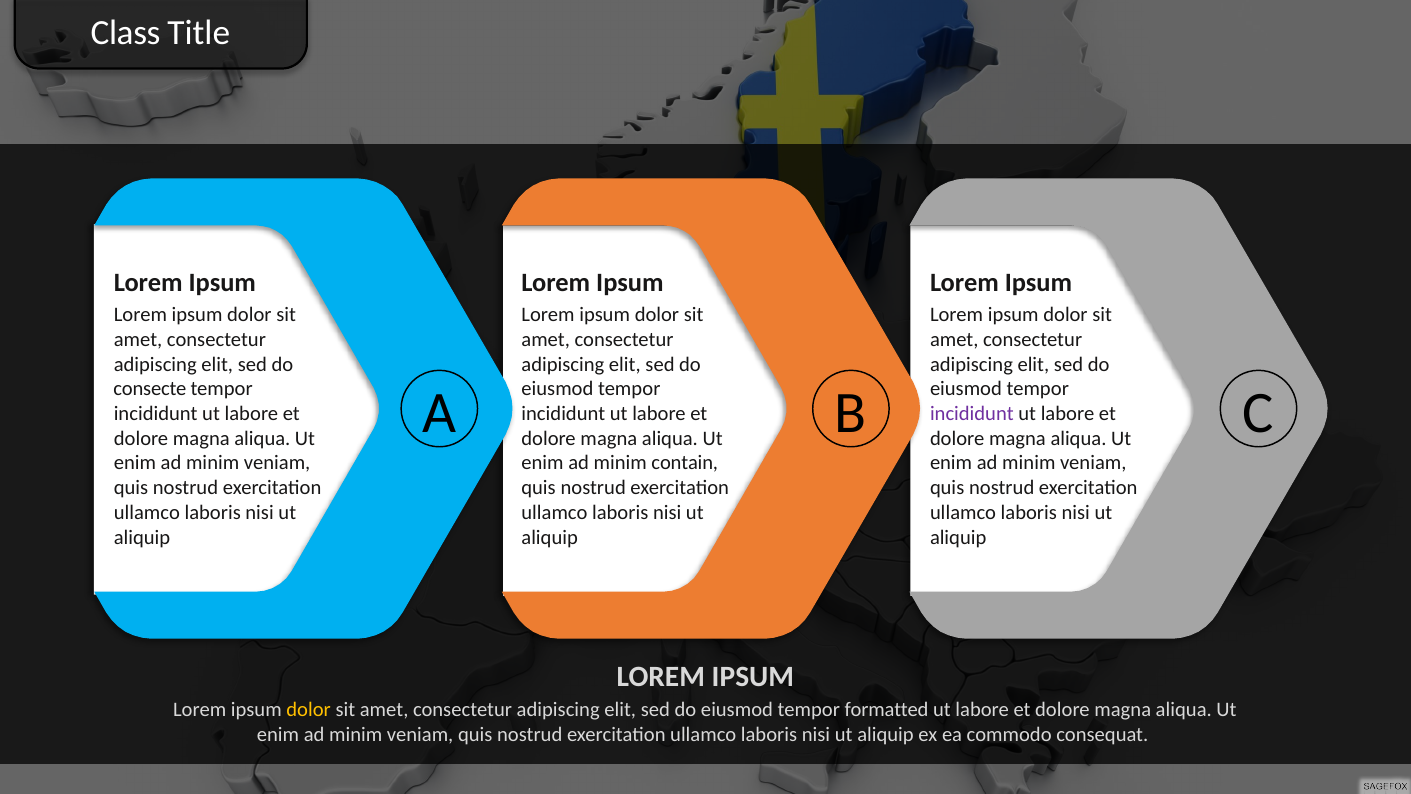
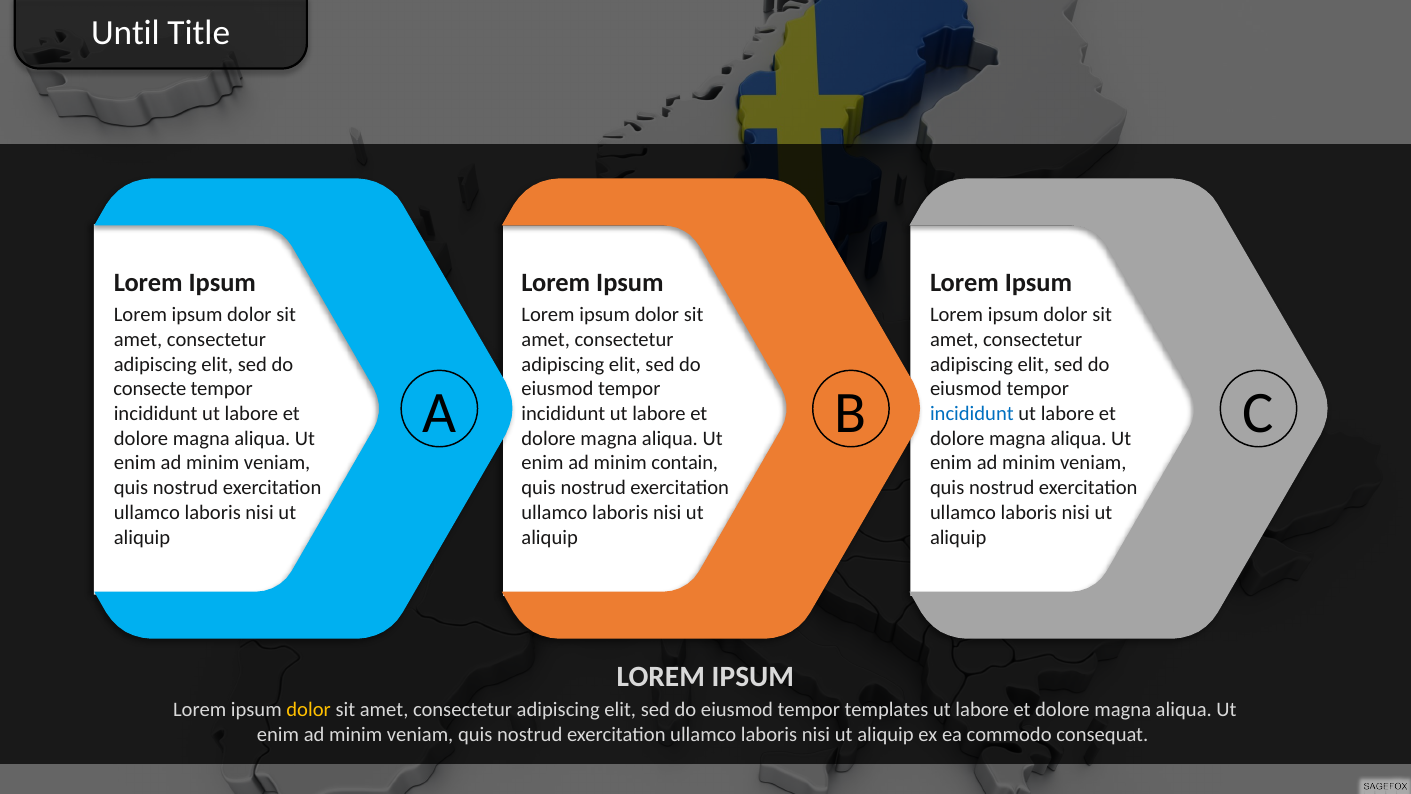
Class: Class -> Until
incididunt at (972, 414) colour: purple -> blue
formatted: formatted -> templates
